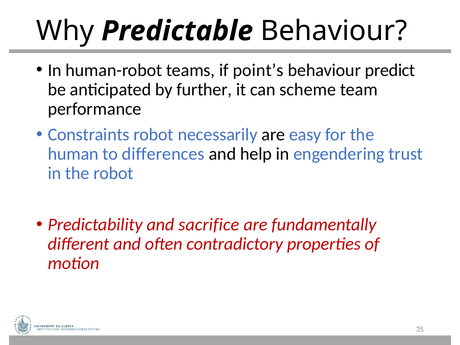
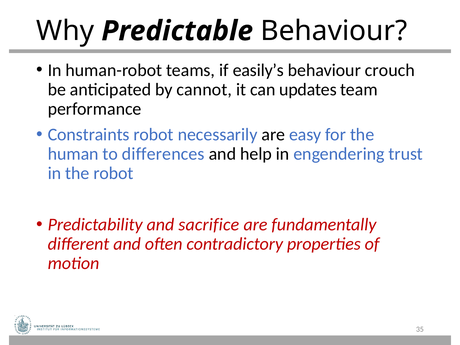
point’s: point’s -> easily’s
predict: predict -> crouch
further: further -> cannot
scheme: scheme -> updates
